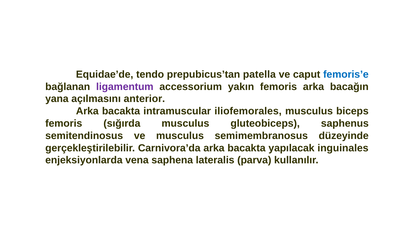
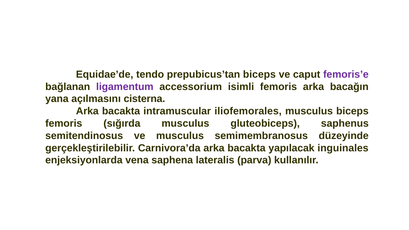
prepubicus’tan patella: patella -> biceps
femoris’e colour: blue -> purple
yakın: yakın -> isimli
anterior: anterior -> cisterna
